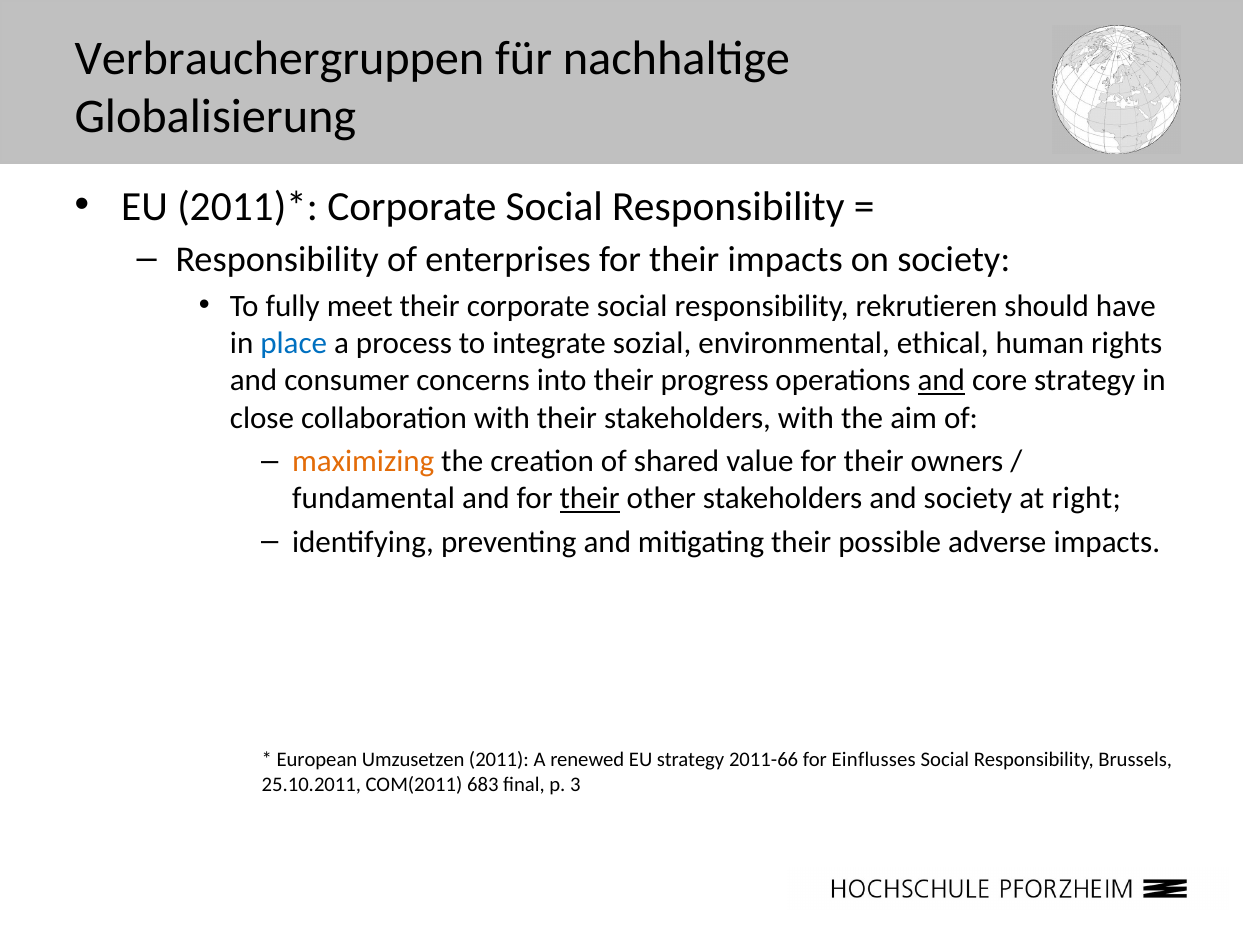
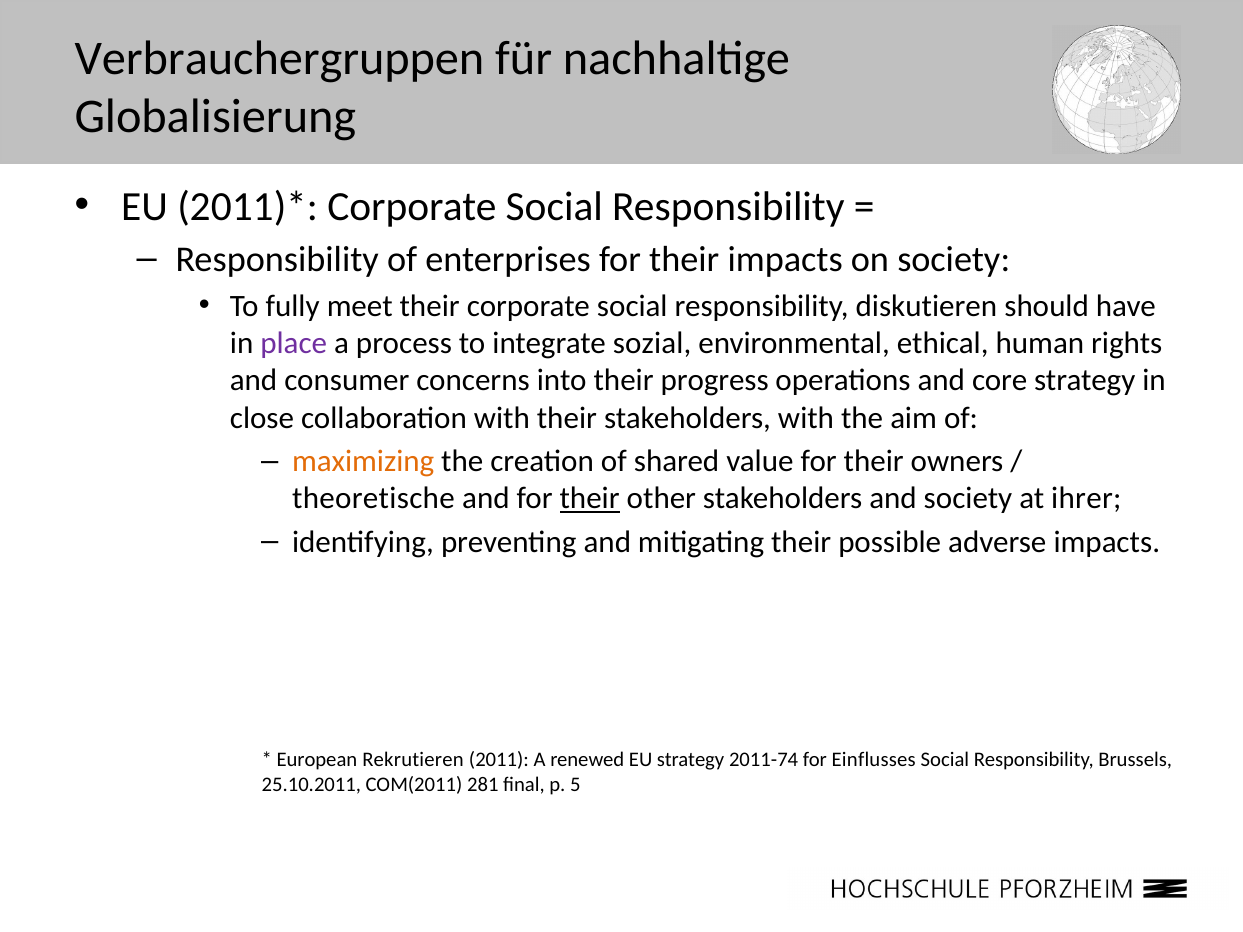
rekrutieren: rekrutieren -> diskutieren
place colour: blue -> purple
and at (941, 381) underline: present -> none
fundamental: fundamental -> theoretische
right: right -> ihrer
Umzusetzen: Umzusetzen -> Rekrutieren
2011-66: 2011-66 -> 2011-74
683: 683 -> 281
3: 3 -> 5
